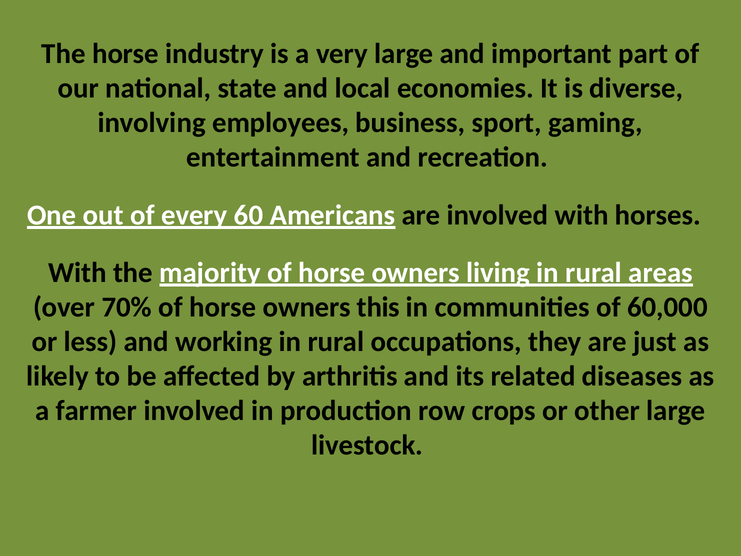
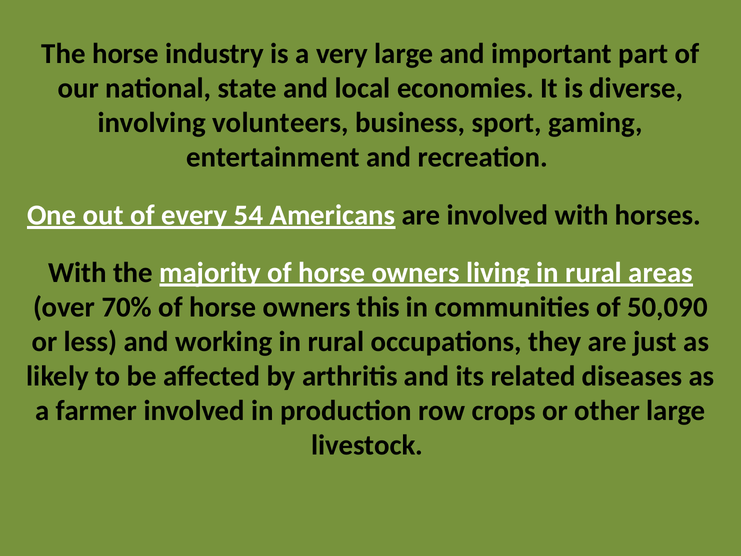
employees: employees -> volunteers
60: 60 -> 54
60,000: 60,000 -> 50,090
